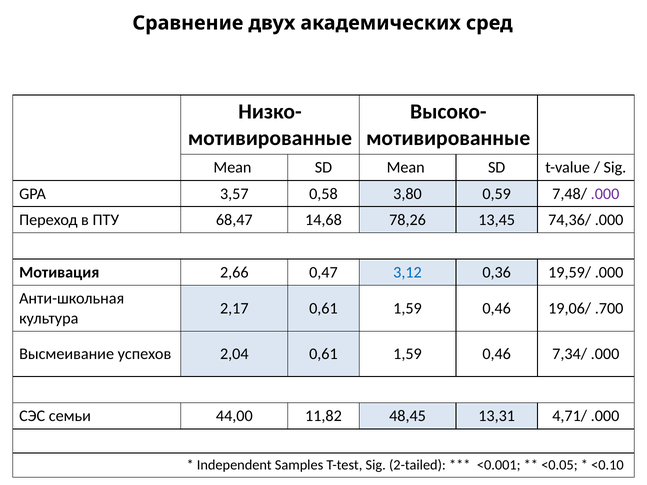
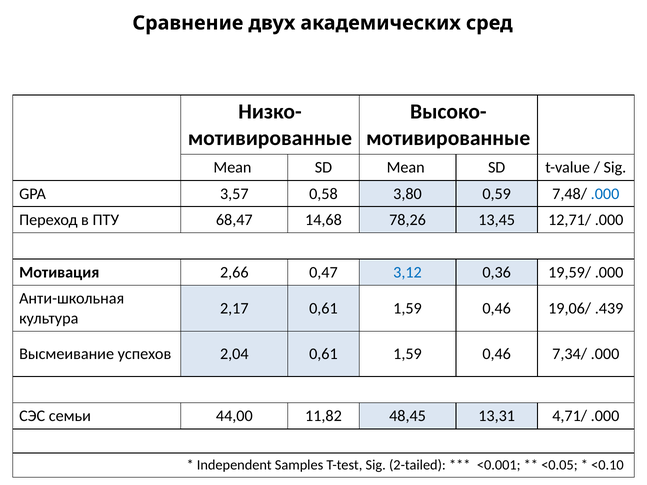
.000 at (605, 194) colour: purple -> blue
74,36/: 74,36/ -> 12,71/
.700: .700 -> .439
